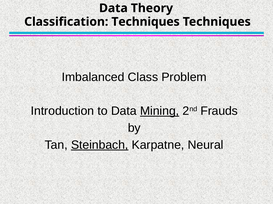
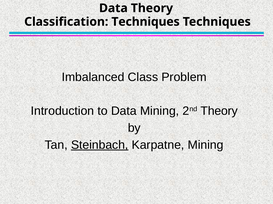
Mining at (160, 111) underline: present -> none
2nd Frauds: Frauds -> Theory
Karpatne Neural: Neural -> Mining
